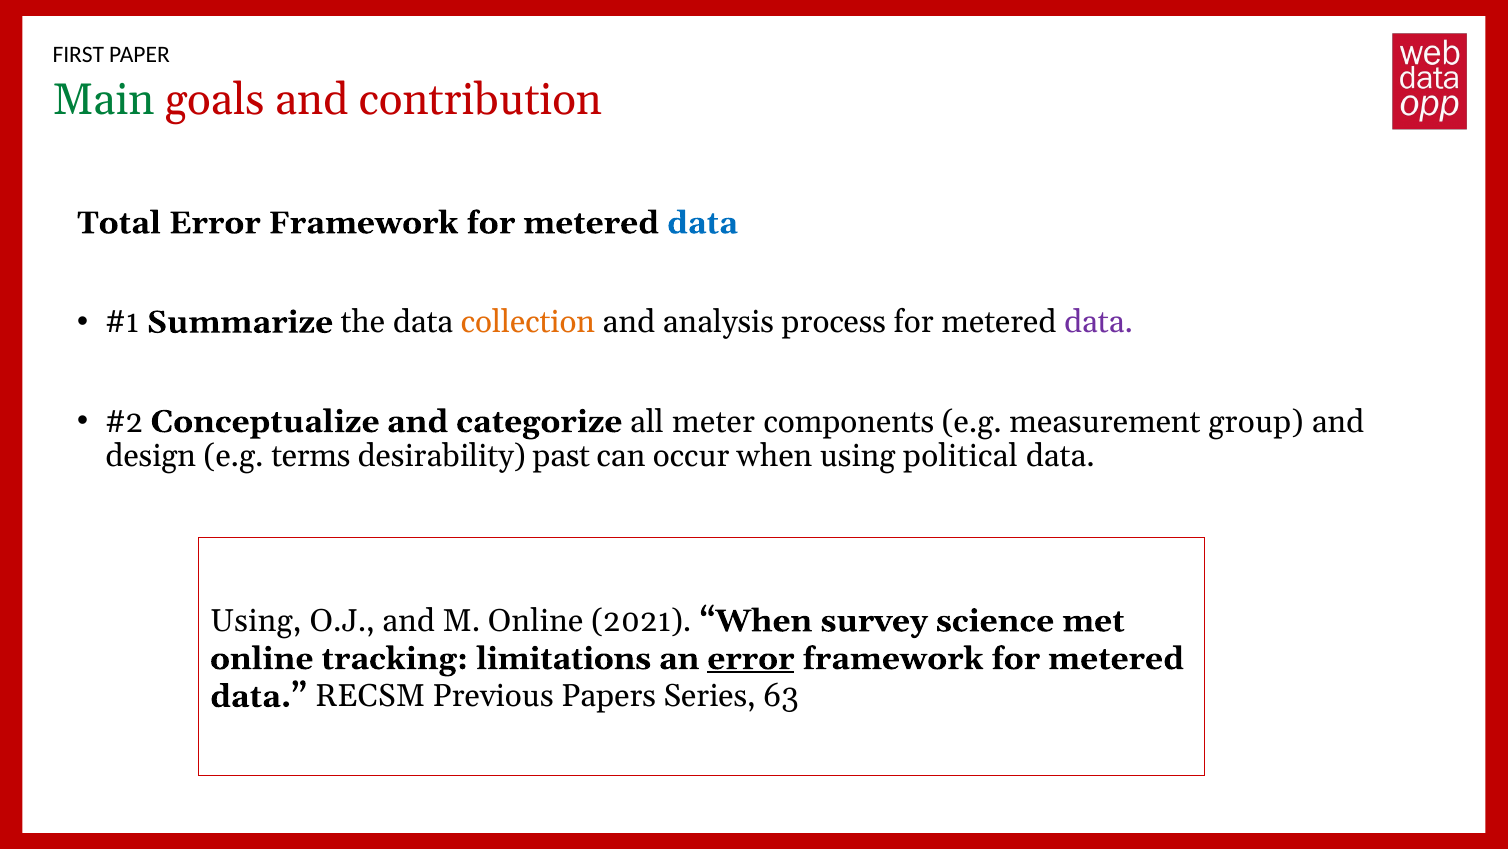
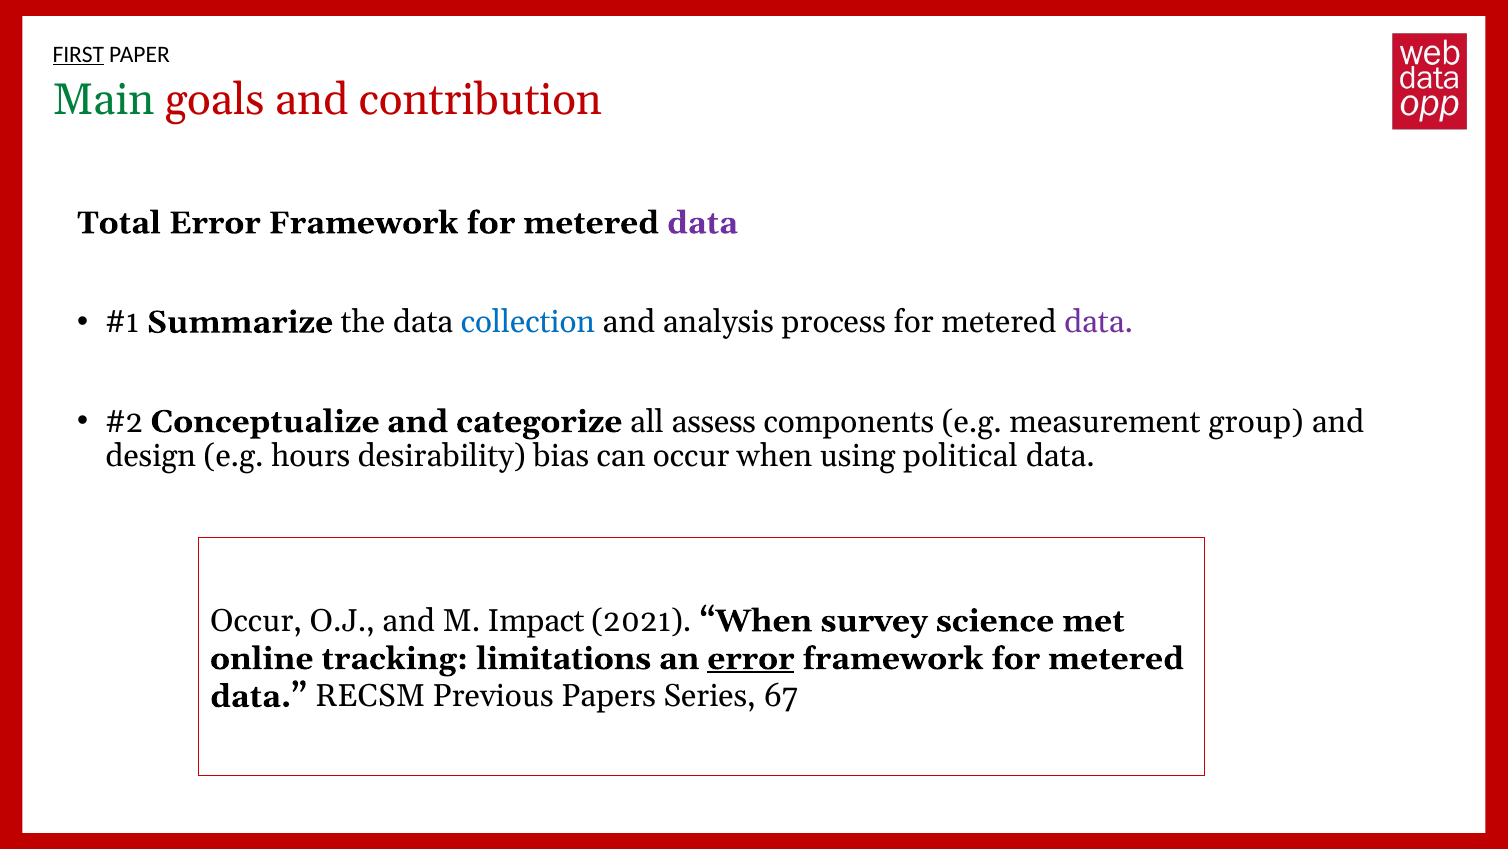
FIRST underline: none -> present
data at (702, 223) colour: blue -> purple
collection colour: orange -> blue
meter: meter -> assess
terms: terms -> hours
past: past -> bias
Using at (256, 620): Using -> Occur
M Online: Online -> Impact
63: 63 -> 67
